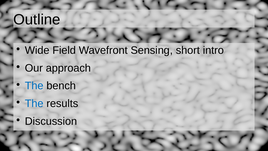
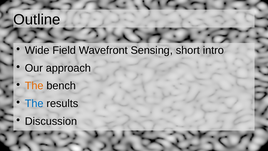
The at (34, 86) colour: blue -> orange
